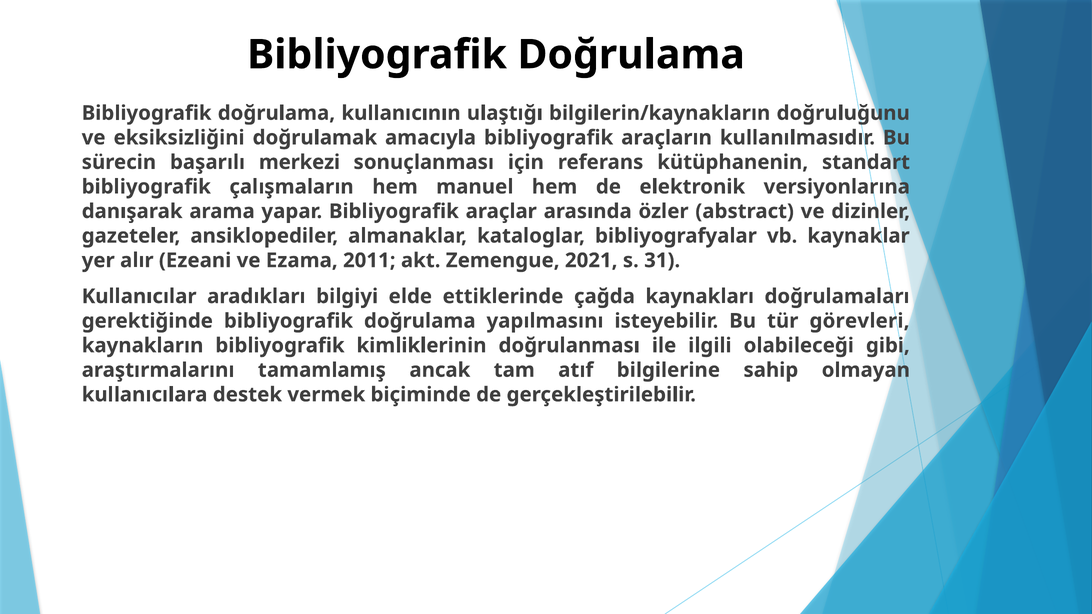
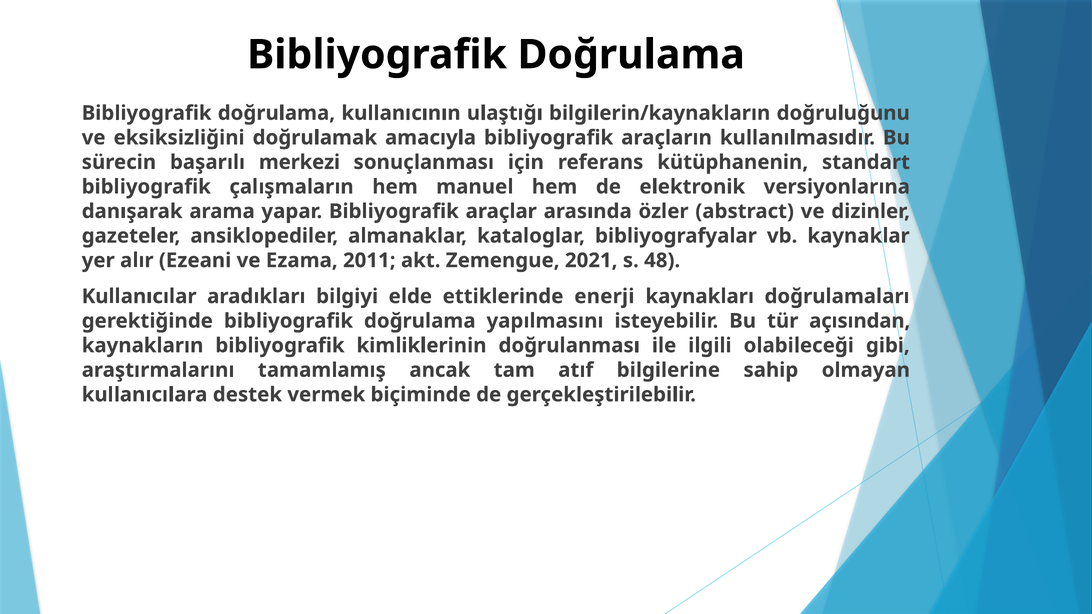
31: 31 -> 48
çağda: çağda -> enerji
görevleri: görevleri -> açısından
